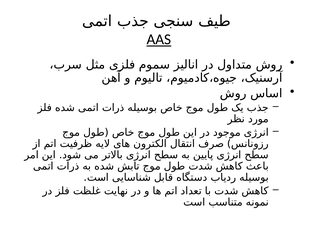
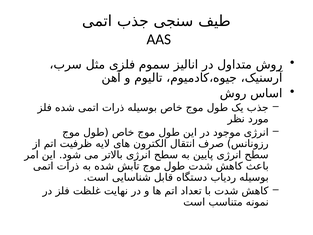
AAS underline: present -> none
